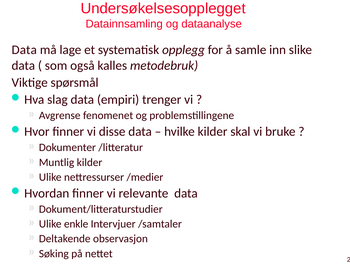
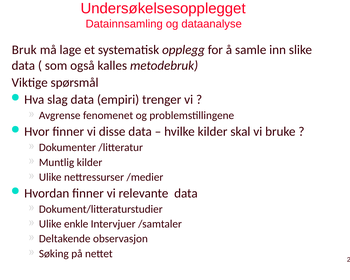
Data at (24, 50): Data -> Bruk
